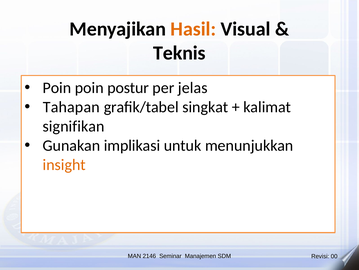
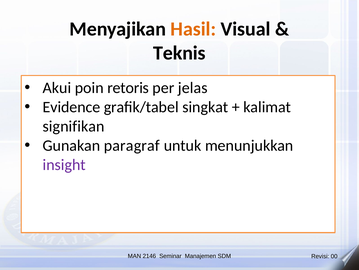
Poin at (57, 88): Poin -> Akui
postur: postur -> retoris
Tahapan: Tahapan -> Evidence
implikasi: implikasi -> paragraf
insight colour: orange -> purple
